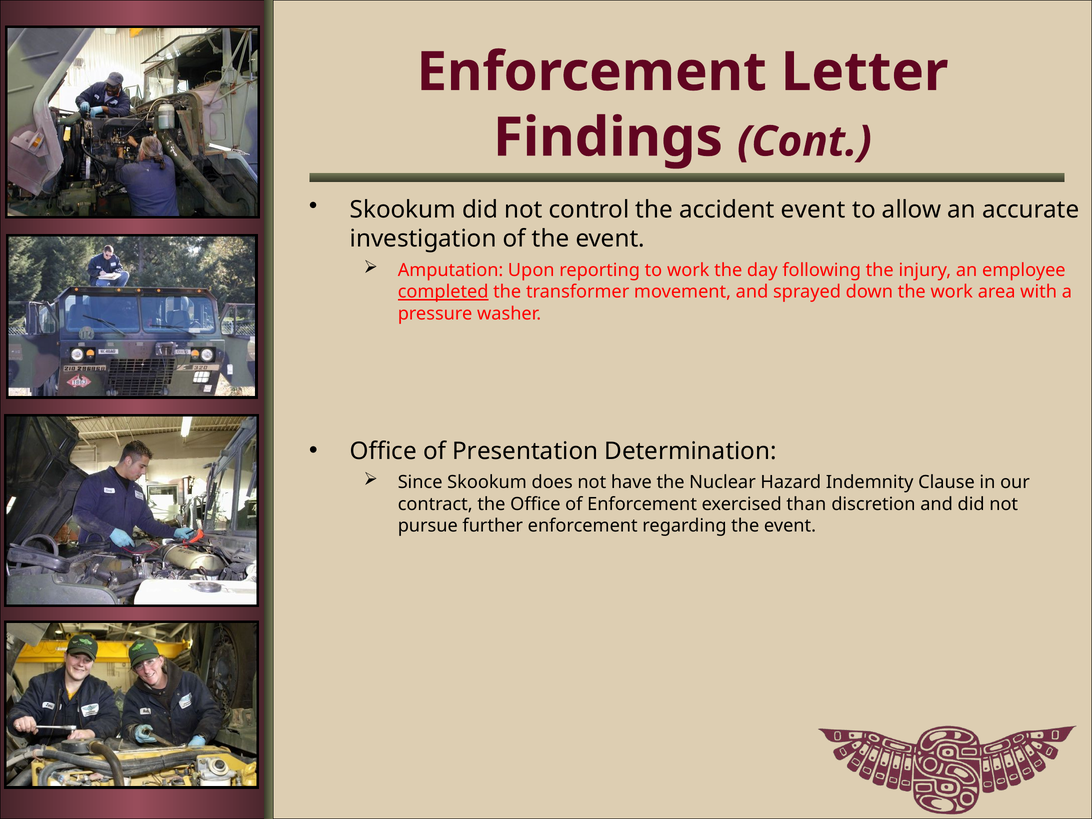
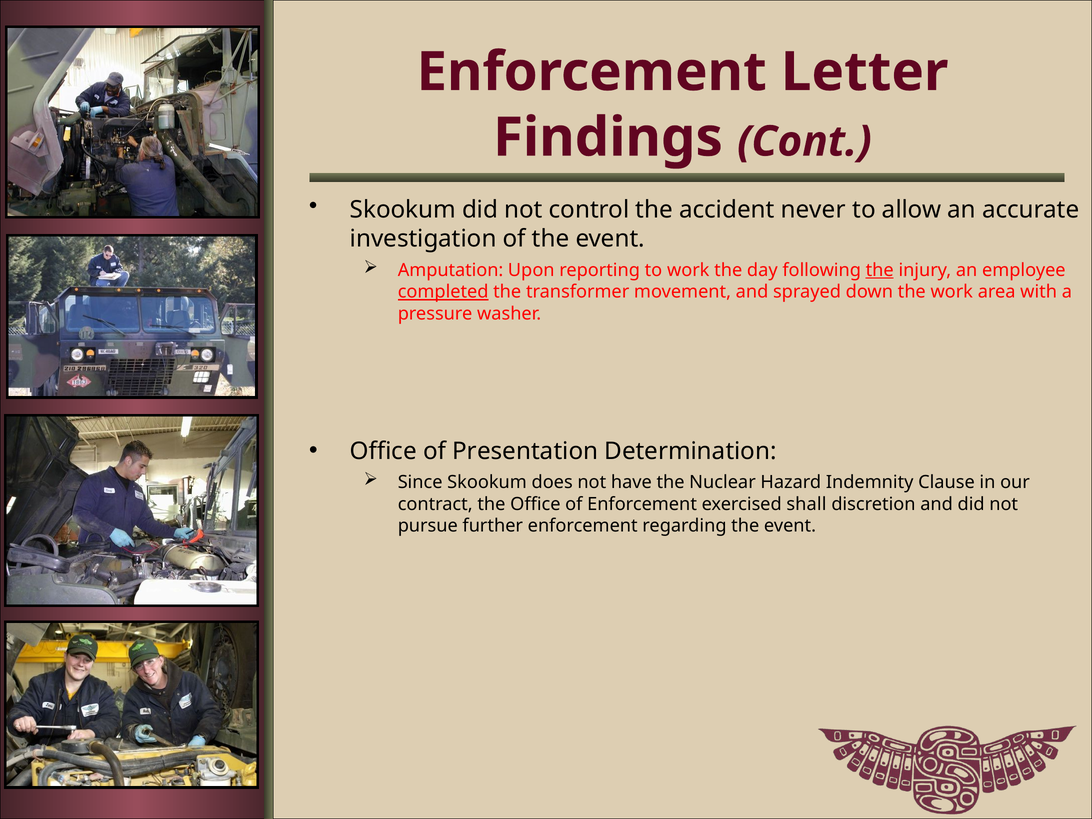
accident event: event -> never
the at (880, 270) underline: none -> present
than: than -> shall
